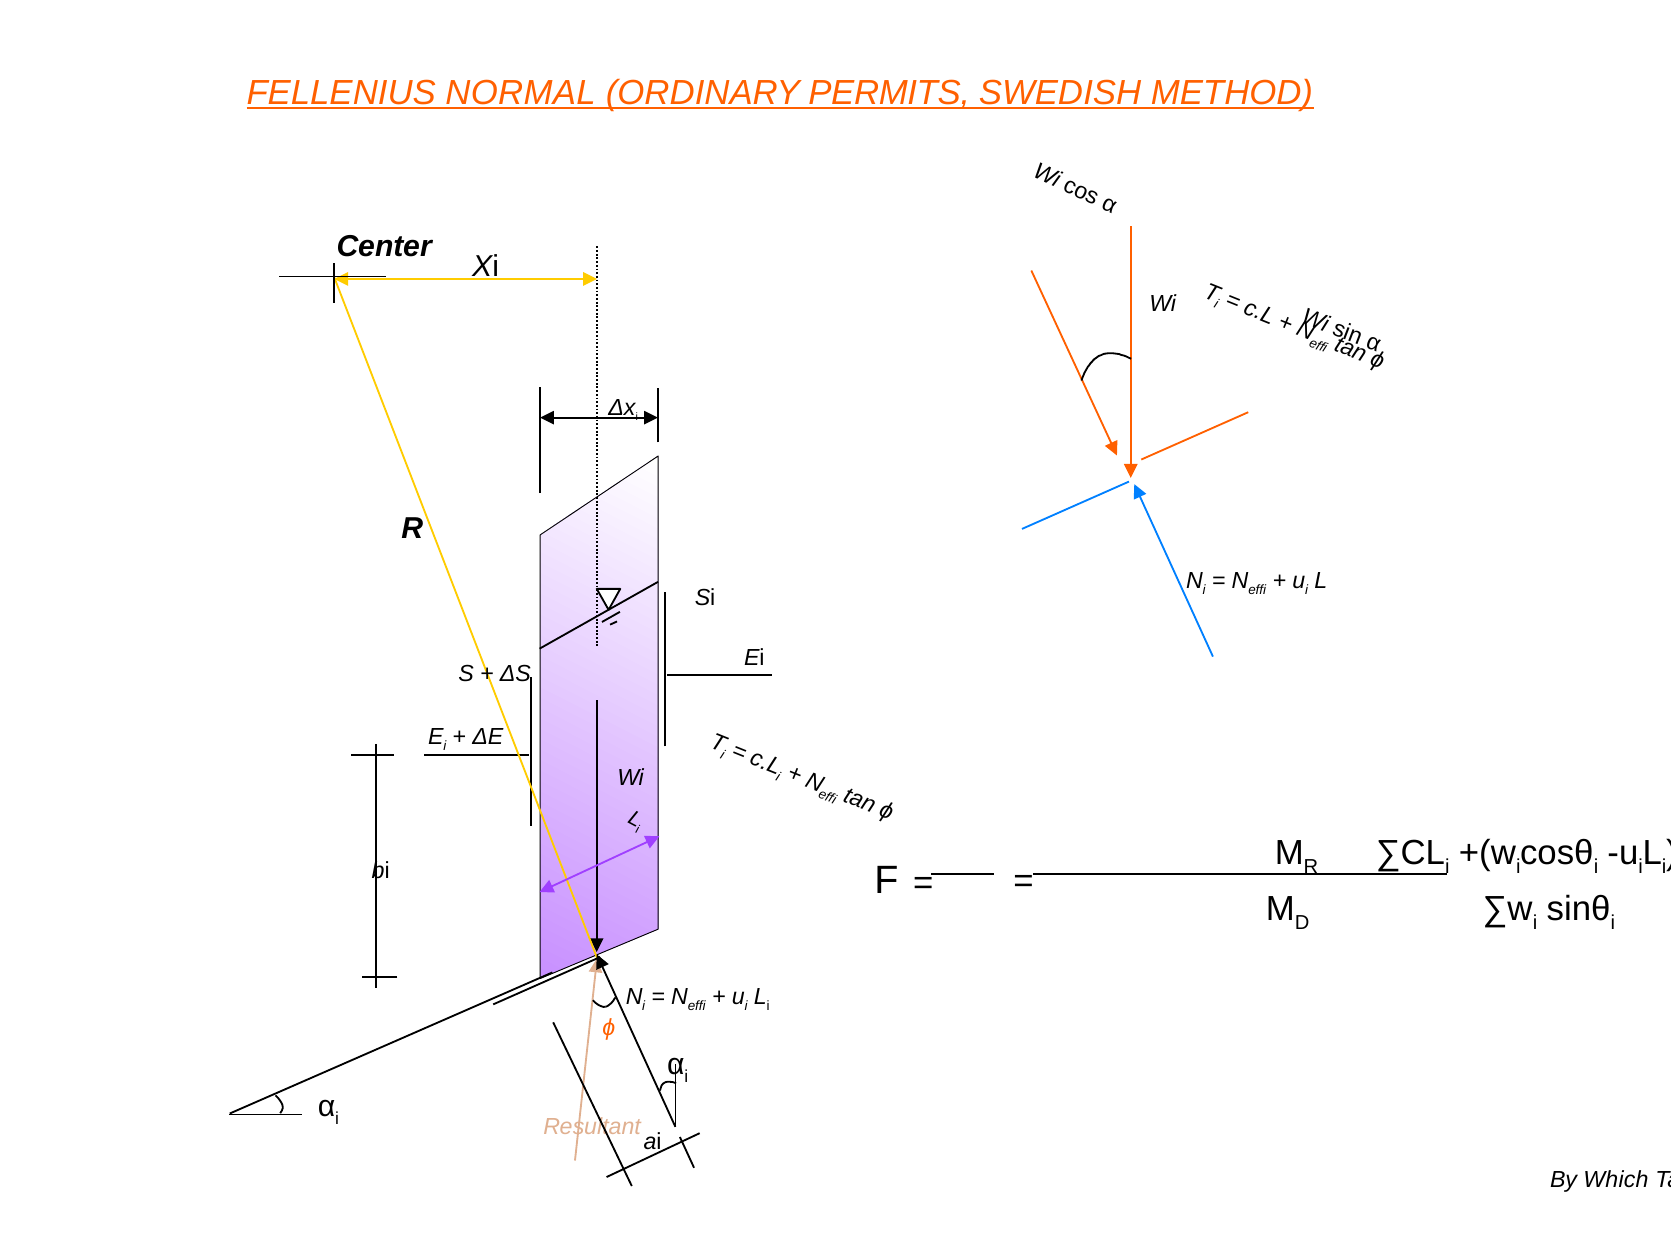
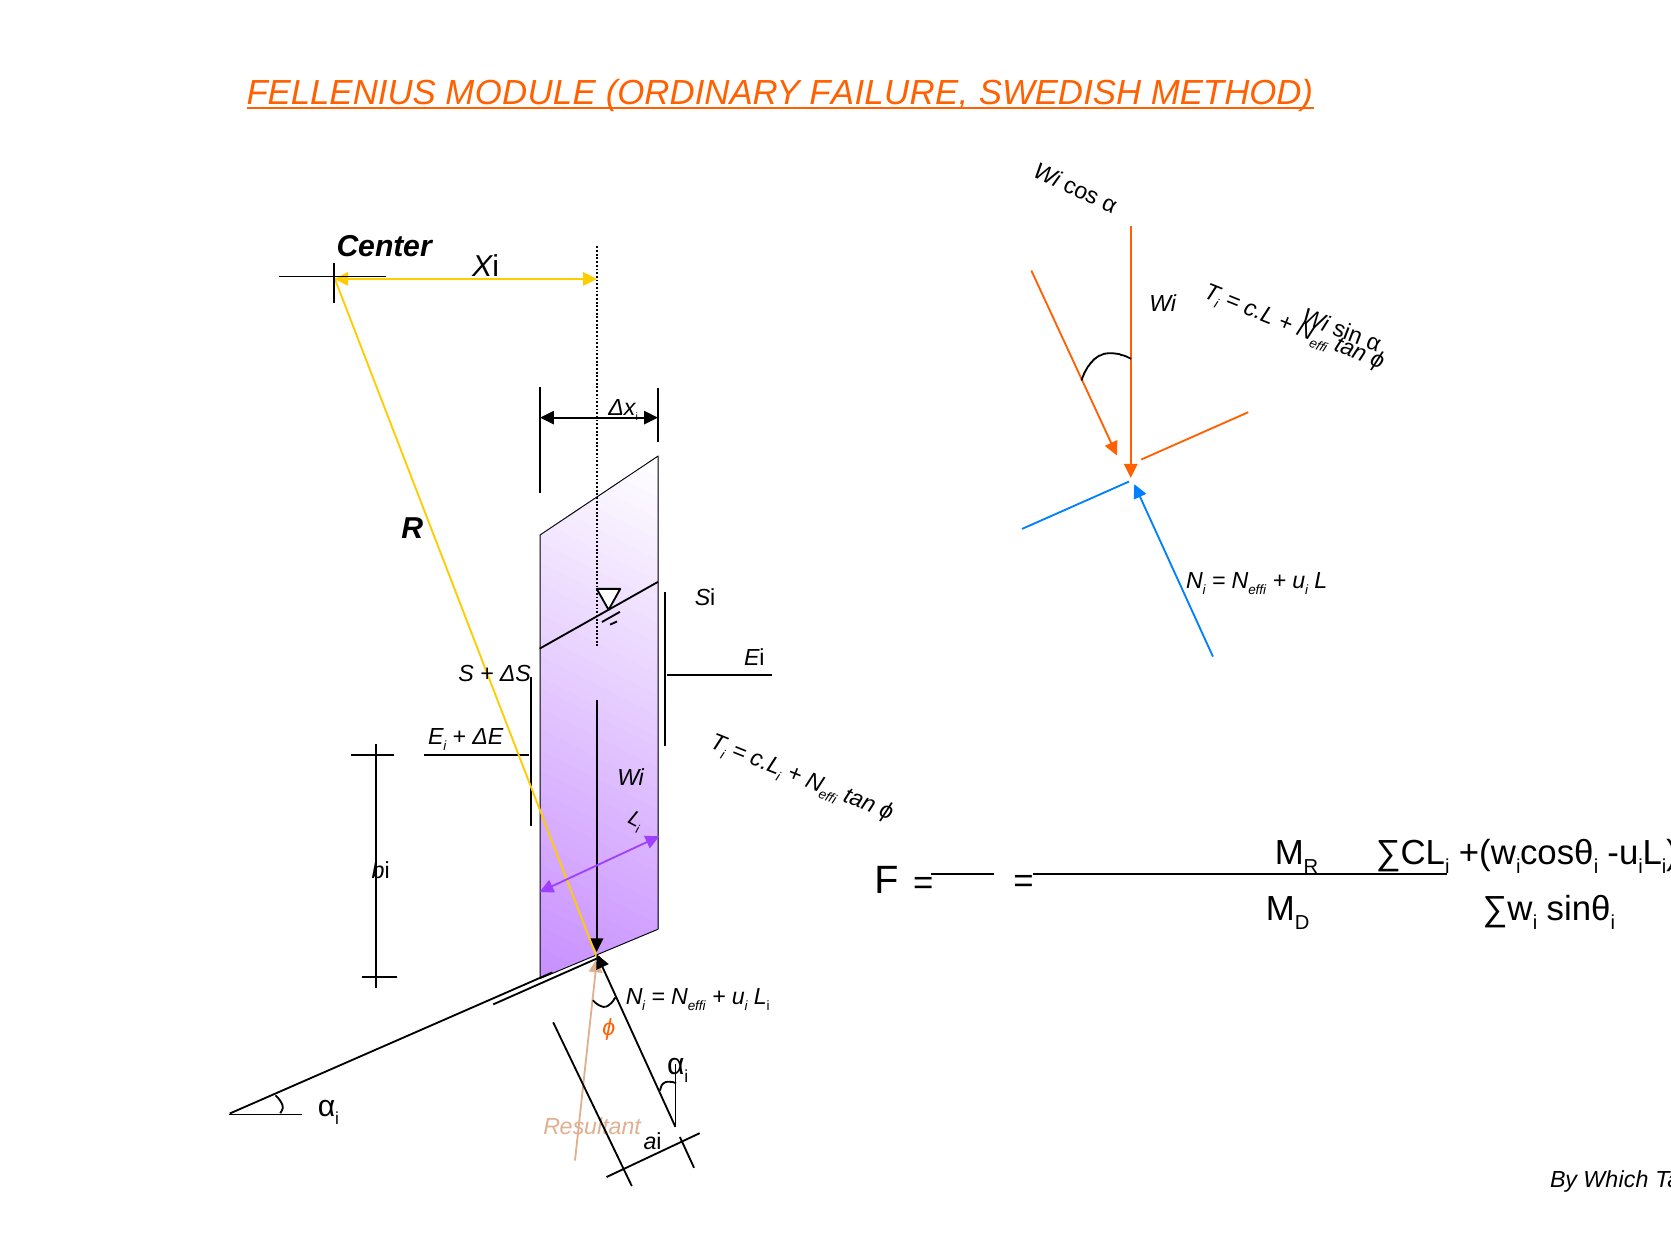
NORMAL: NORMAL -> MODULE
PERMITS: PERMITS -> FAILURE
